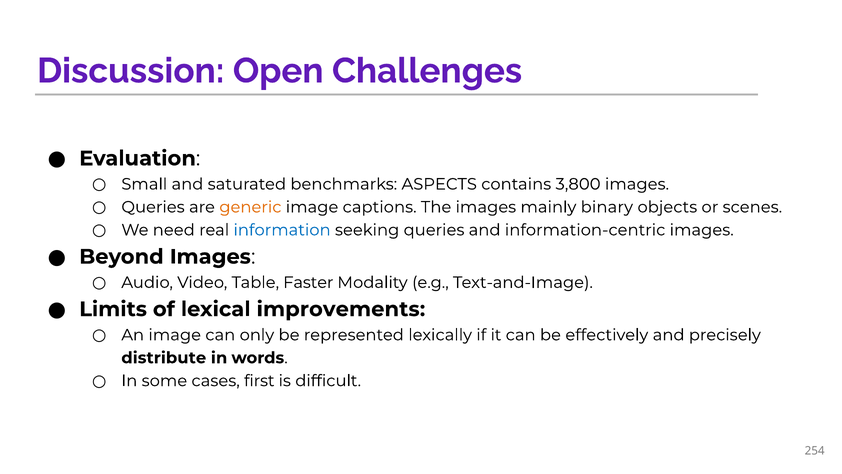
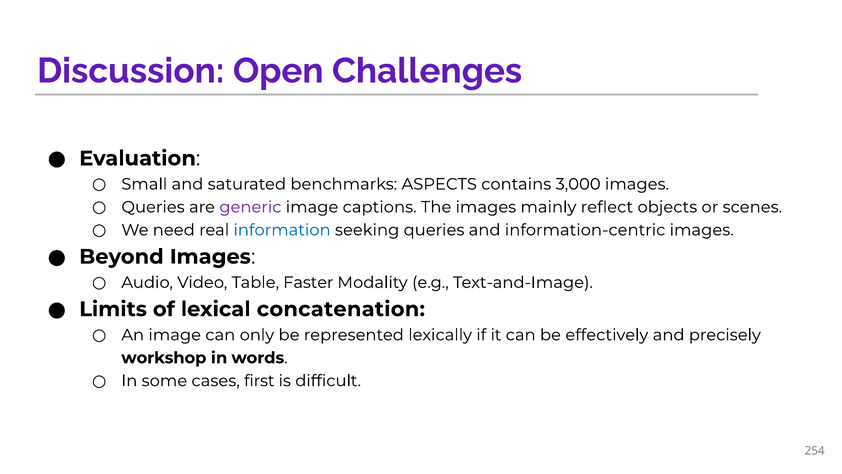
3,800: 3,800 -> 3,000
generic colour: orange -> purple
binary: binary -> reflect
improvements: improvements -> concatenation
distribute: distribute -> workshop
